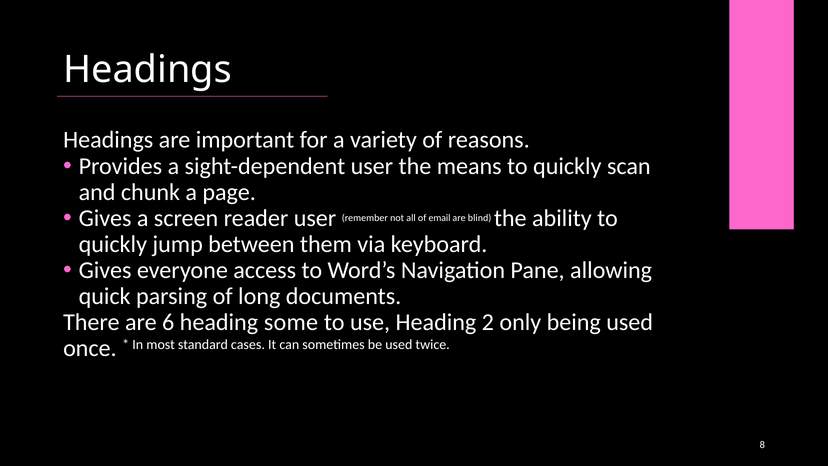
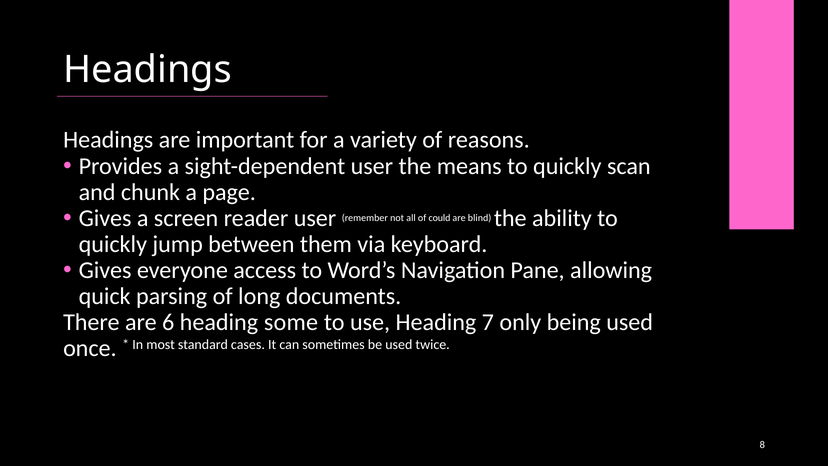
email: email -> could
2: 2 -> 7
